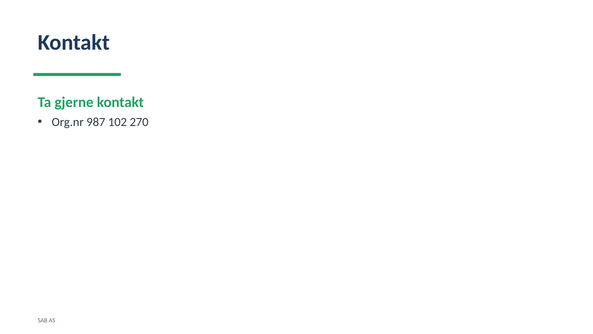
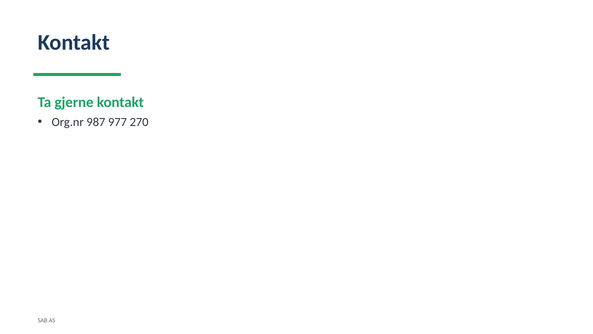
102: 102 -> 977
